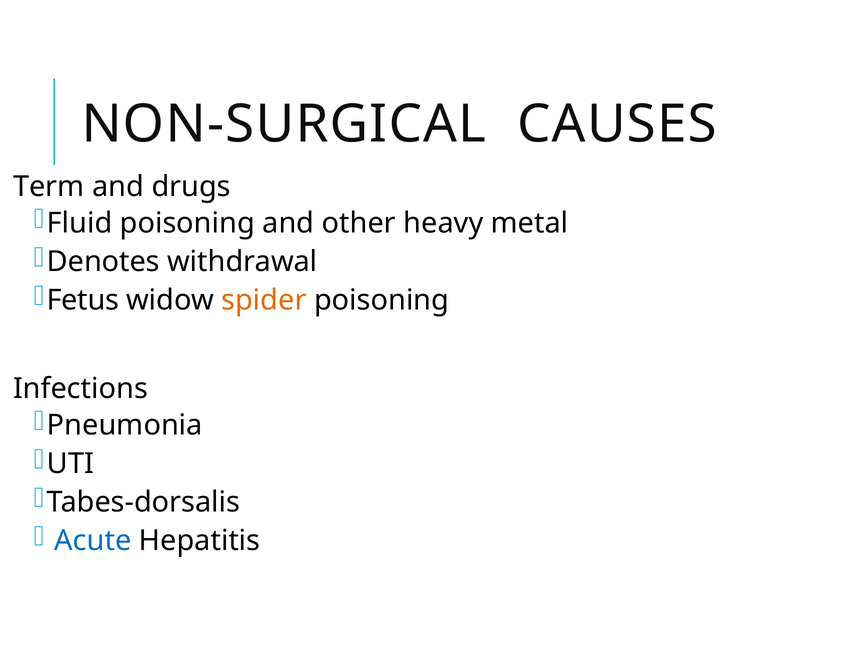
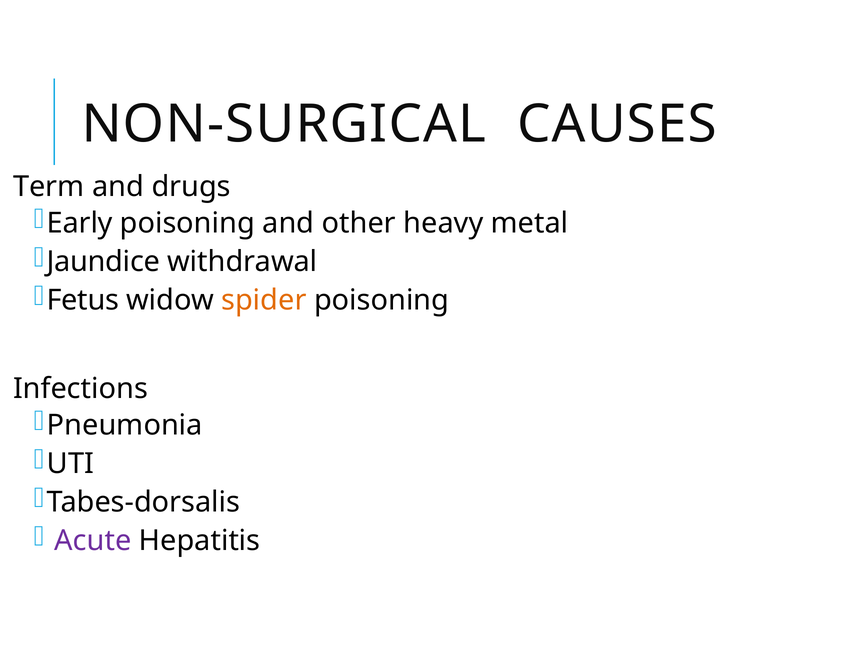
Fluid: Fluid -> Early
Denotes: Denotes -> Jaundice
Acute colour: blue -> purple
